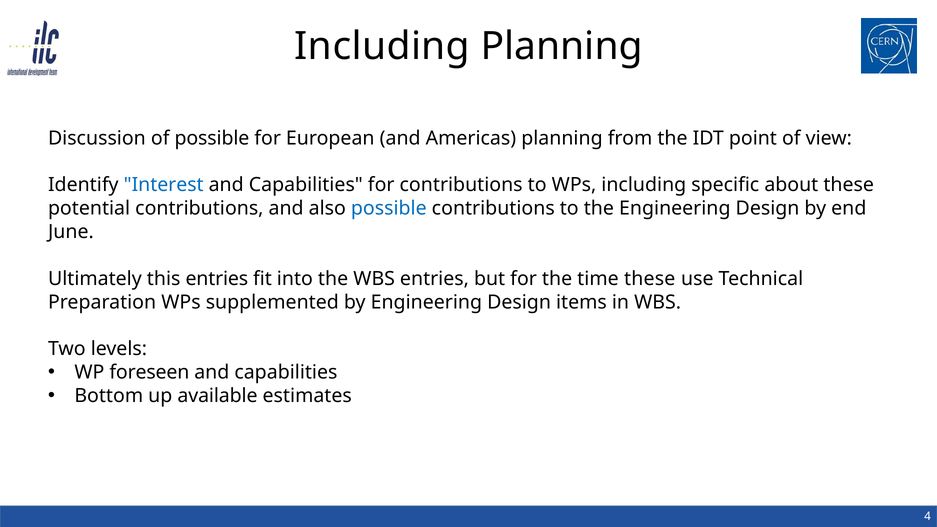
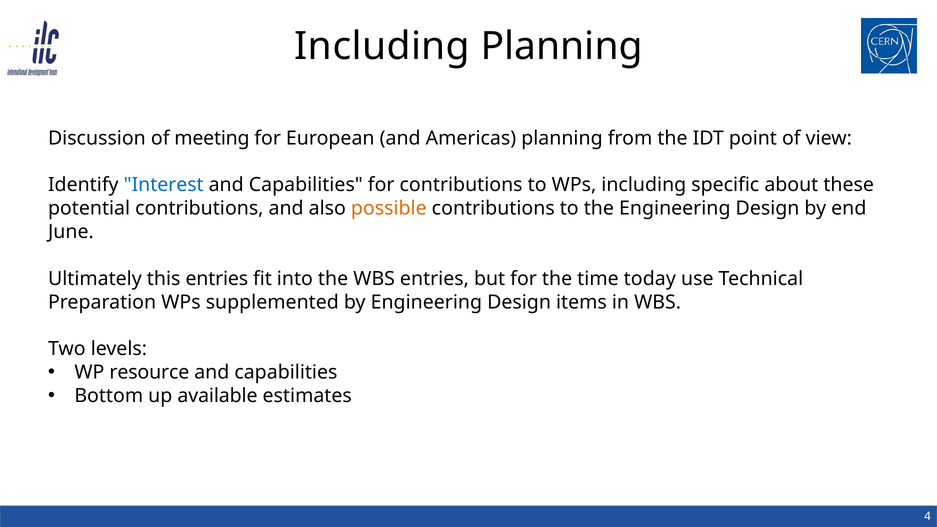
of possible: possible -> meeting
possible at (389, 208) colour: blue -> orange
time these: these -> today
foreseen: foreseen -> resource
